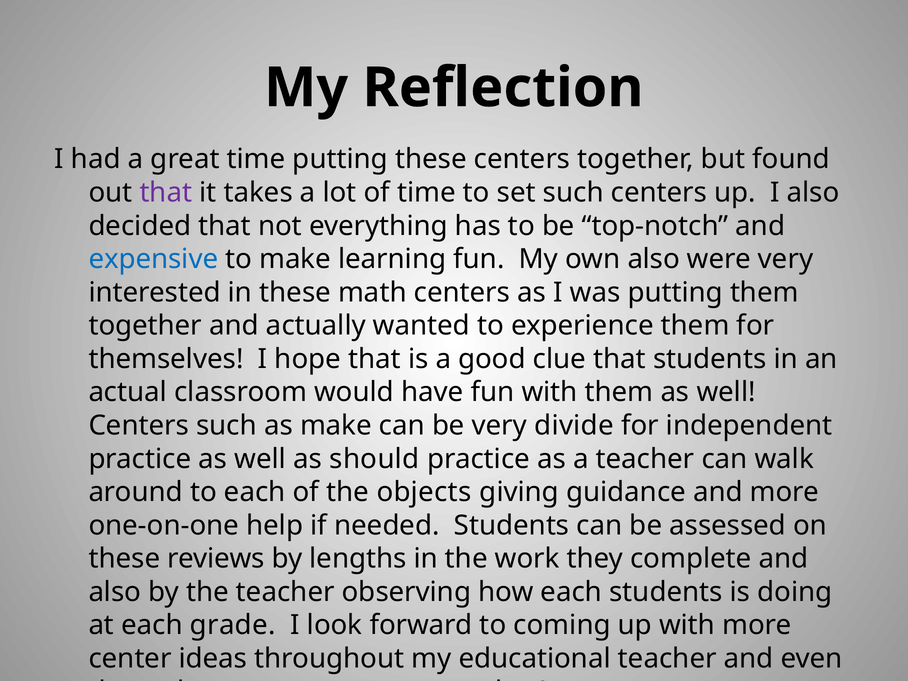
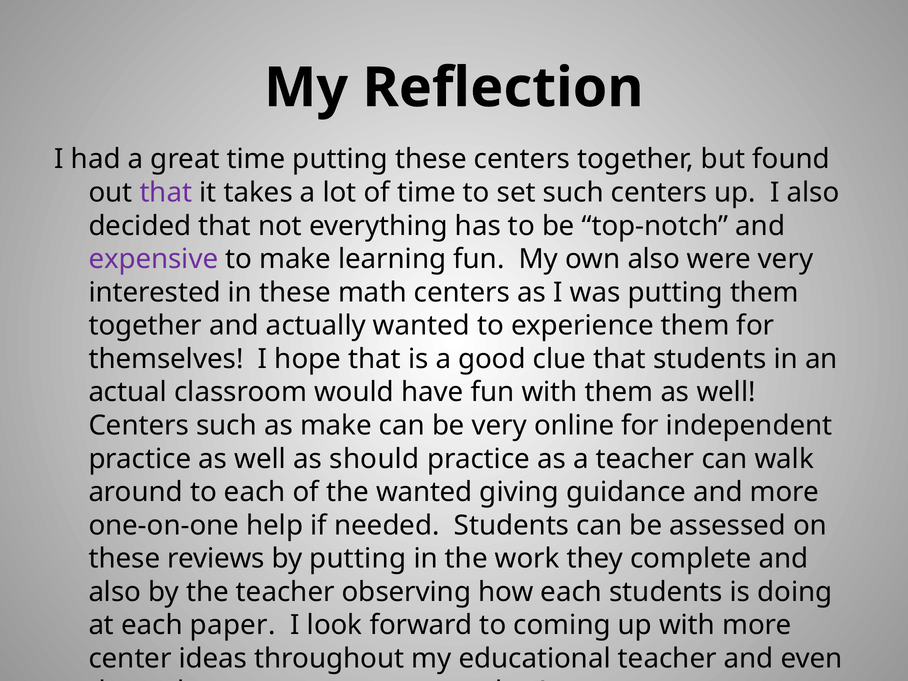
expensive colour: blue -> purple
divide: divide -> online
the objects: objects -> wanted
by lengths: lengths -> putting
grade: grade -> paper
